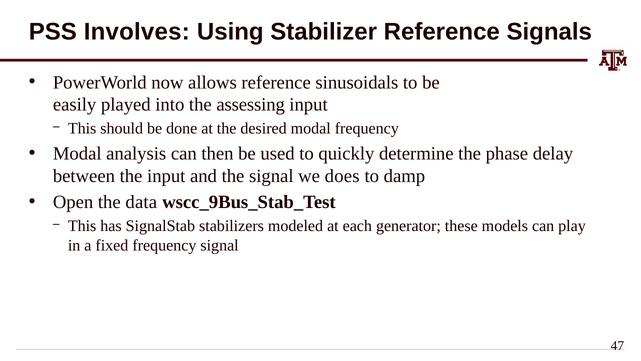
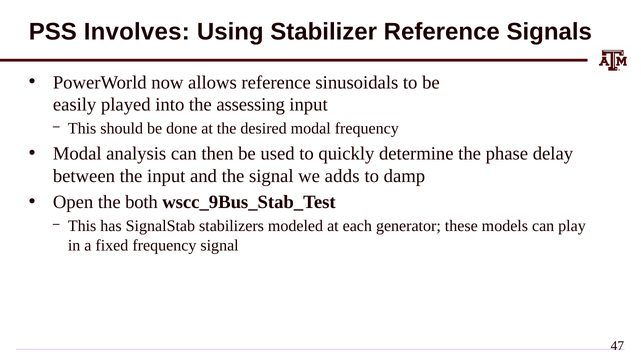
does: does -> adds
data: data -> both
